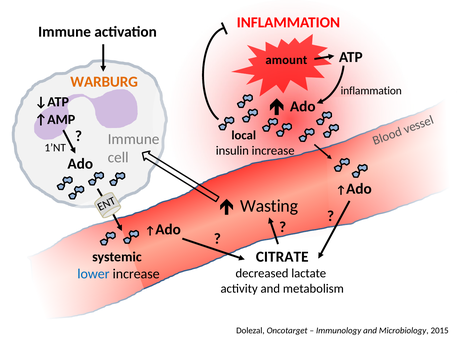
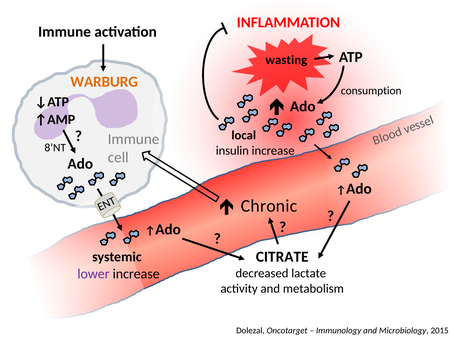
amount: amount -> wasting
inflammation at (371, 91): inflammation -> consumption
1’NT: 1’NT -> 8’NT
Wasting: Wasting -> Chronic
lower colour: blue -> purple
